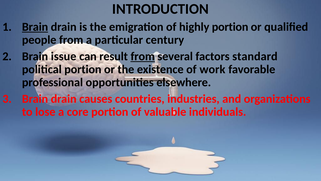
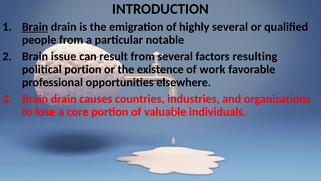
highly portion: portion -> several
century: century -> notable
from at (143, 56) underline: present -> none
standard: standard -> resulting
